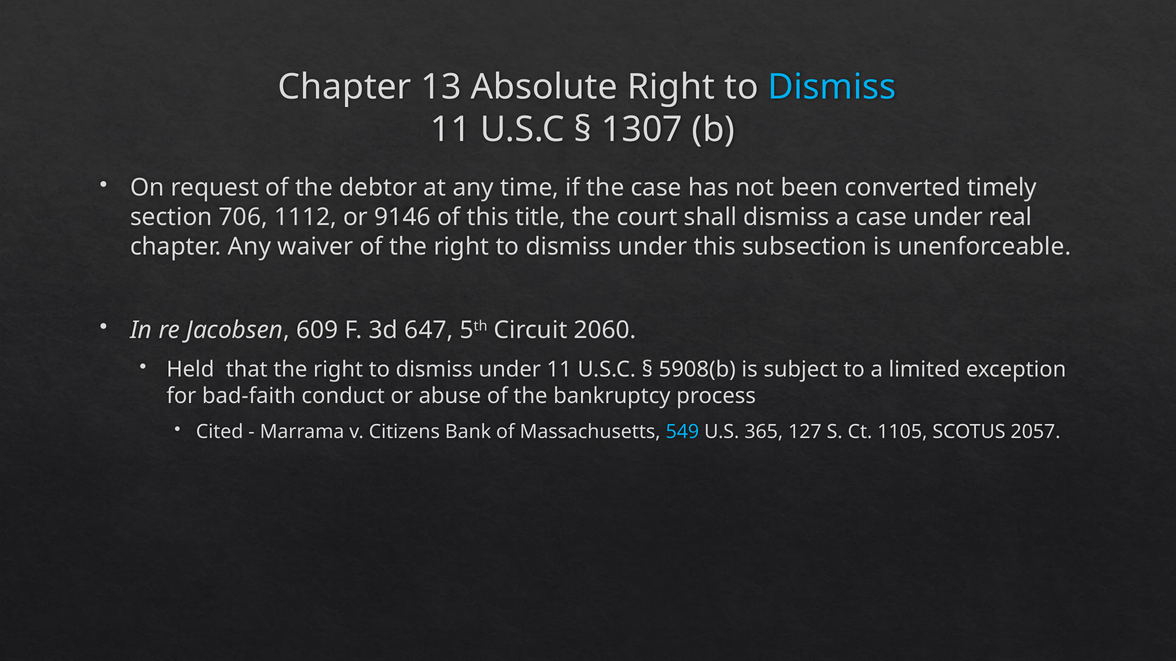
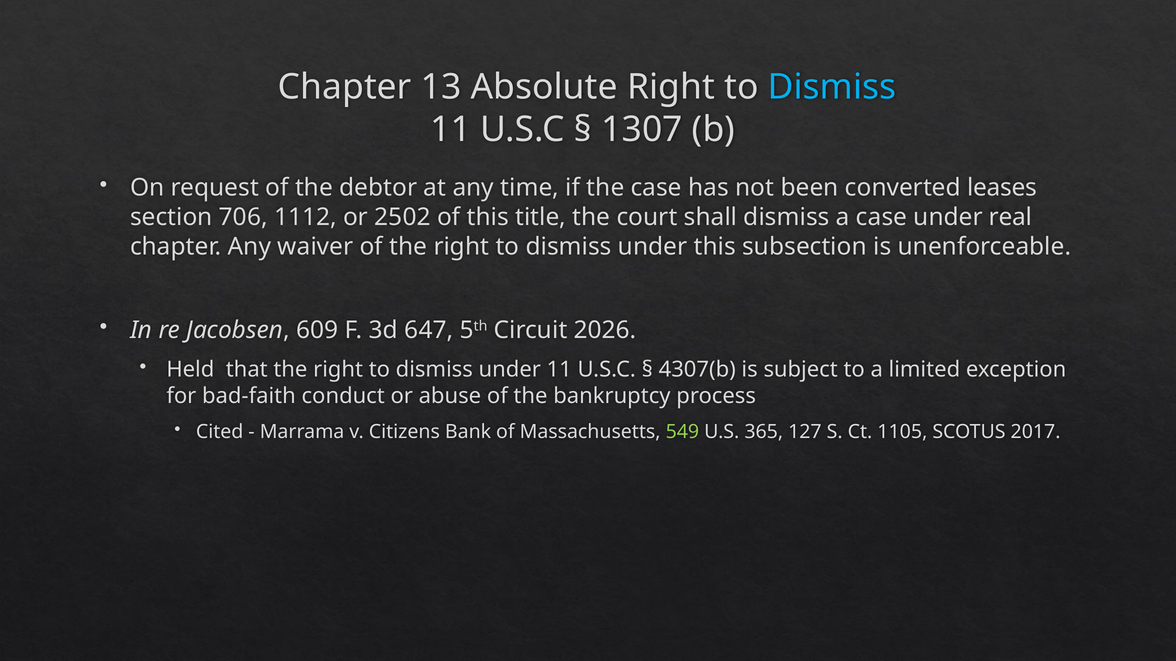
timely: timely -> leases
9146: 9146 -> 2502
2060: 2060 -> 2026
5908(b: 5908(b -> 4307(b
549 colour: light blue -> light green
2057: 2057 -> 2017
